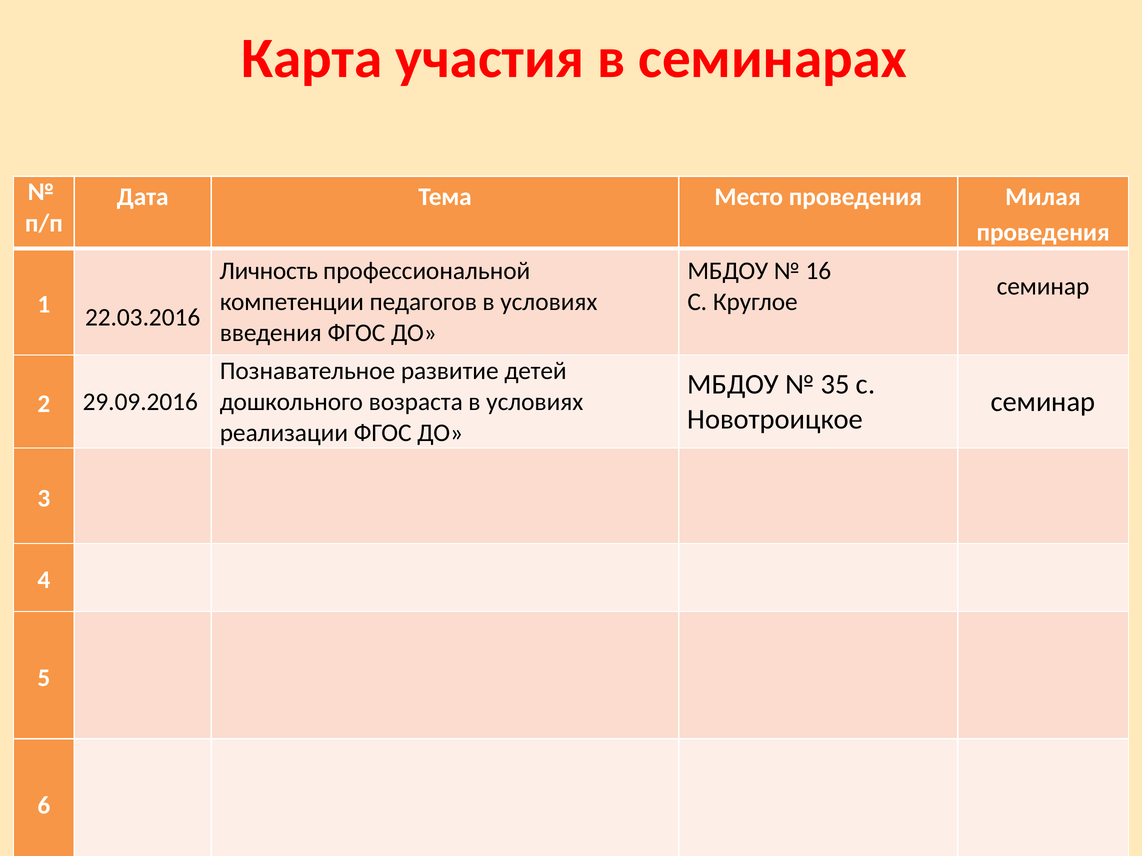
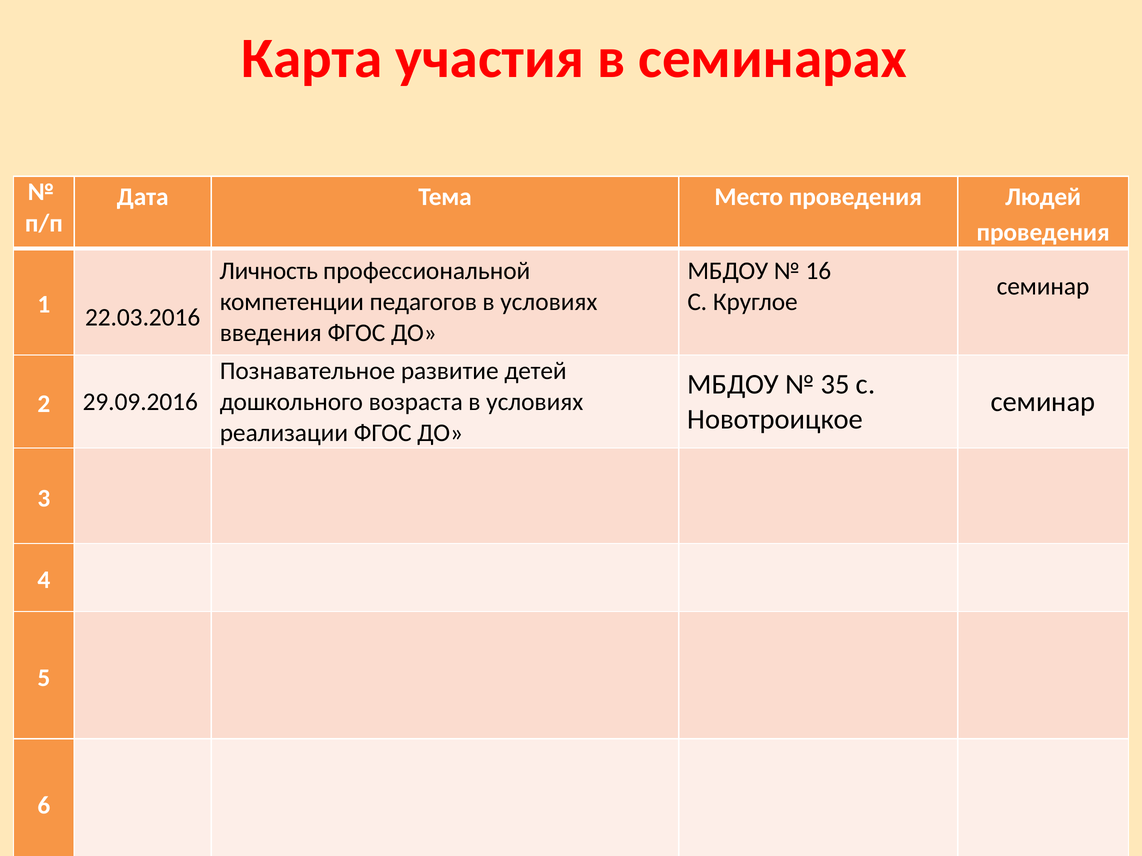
Милая: Милая -> Людей
